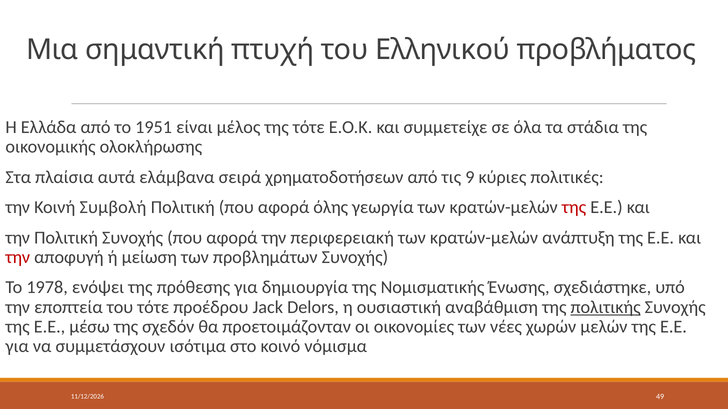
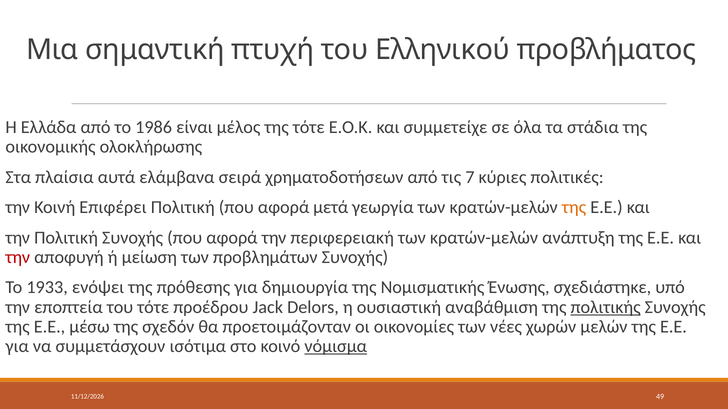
1951: 1951 -> 1986
9: 9 -> 7
Συμβολή: Συμβολή -> Επιφέρει
όλης: όλης -> μετά
της at (574, 208) colour: red -> orange
1978: 1978 -> 1933
νόμισμα underline: none -> present
